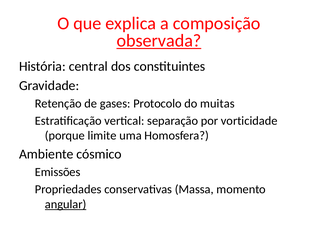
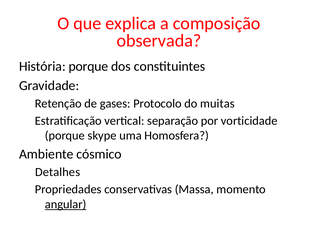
observada underline: present -> none
História central: central -> porque
limite: limite -> skype
Emissões: Emissões -> Detalhes
